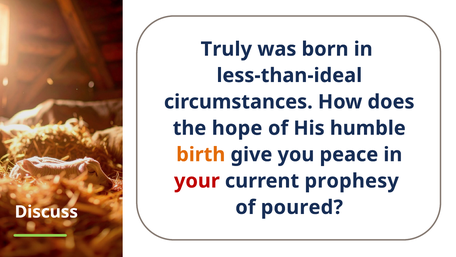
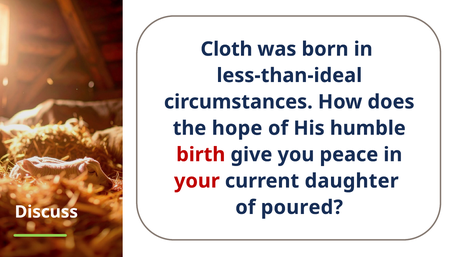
Truly: Truly -> Cloth
birth colour: orange -> red
prophesy: prophesy -> daughter
